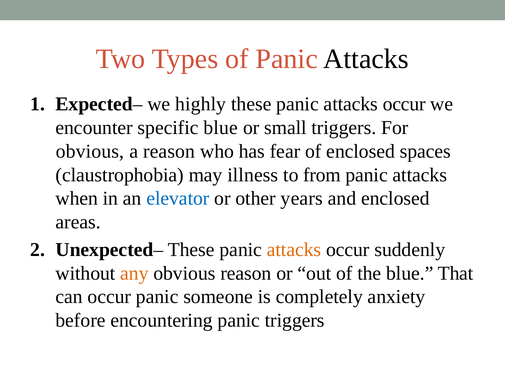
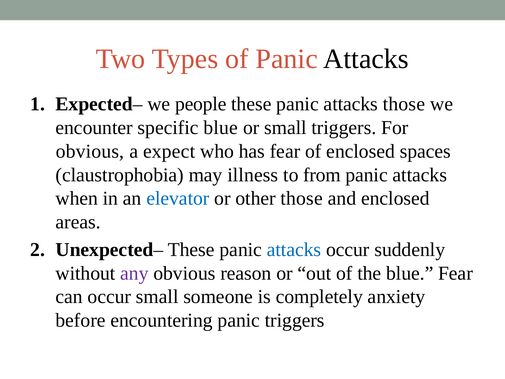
highly: highly -> people
occur at (404, 104): occur -> those
a reason: reason -> expect
other years: years -> those
attacks at (294, 249) colour: orange -> blue
any colour: orange -> purple
blue That: That -> Fear
occur panic: panic -> small
